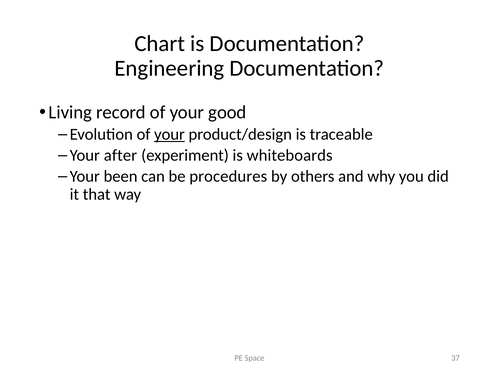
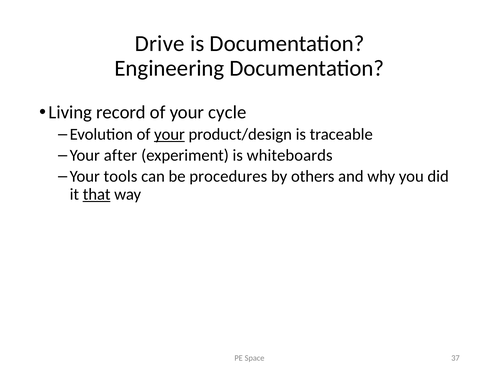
Chart: Chart -> Drive
good: good -> cycle
been: been -> tools
that underline: none -> present
